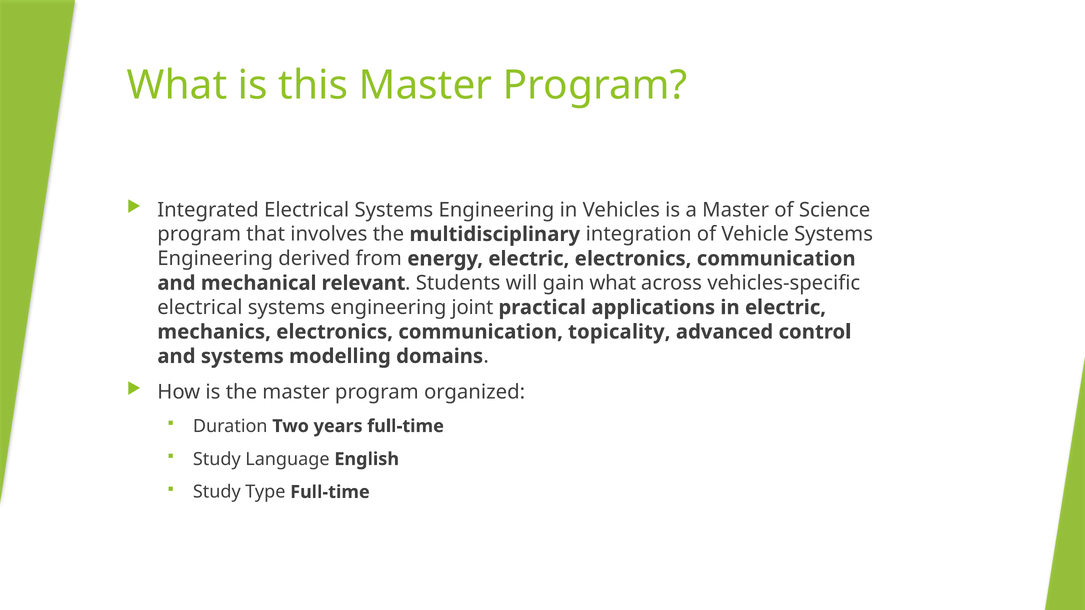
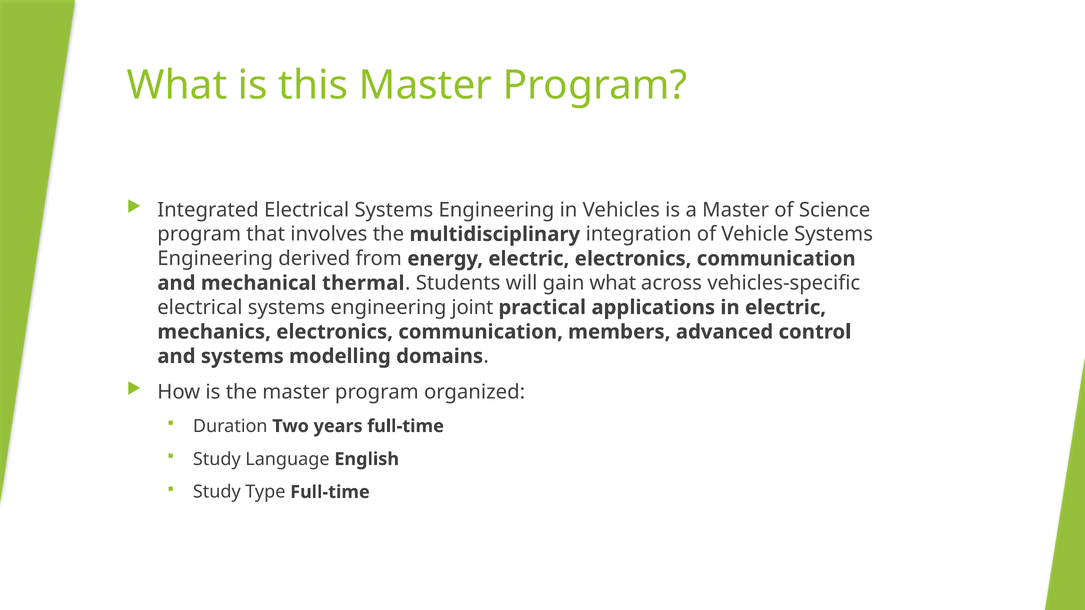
relevant: relevant -> thermal
topicality: topicality -> members
